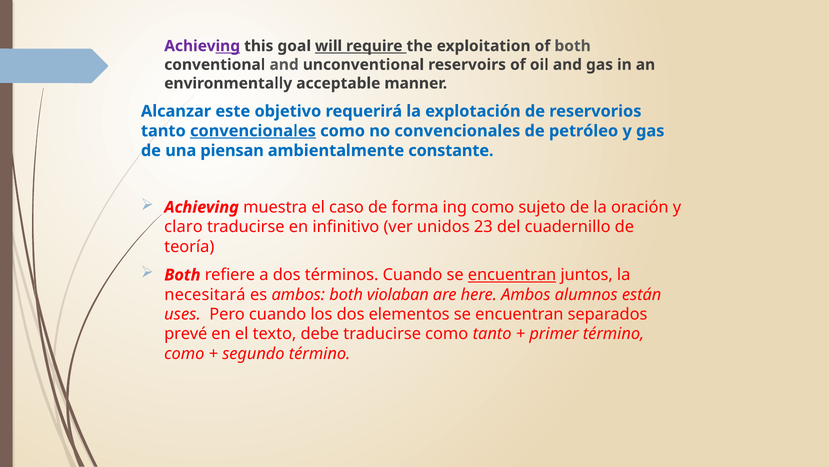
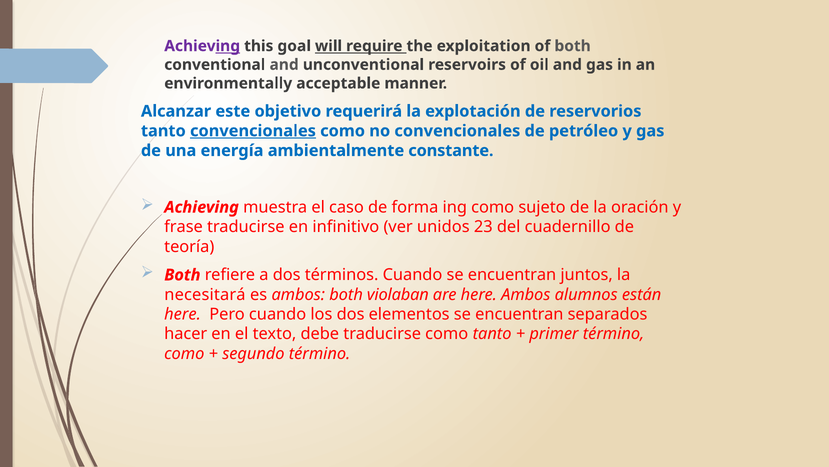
piensan: piensan -> energía
claro: claro -> frase
encuentran at (512, 275) underline: present -> none
uses at (182, 314): uses -> here
prevé: prevé -> hacer
